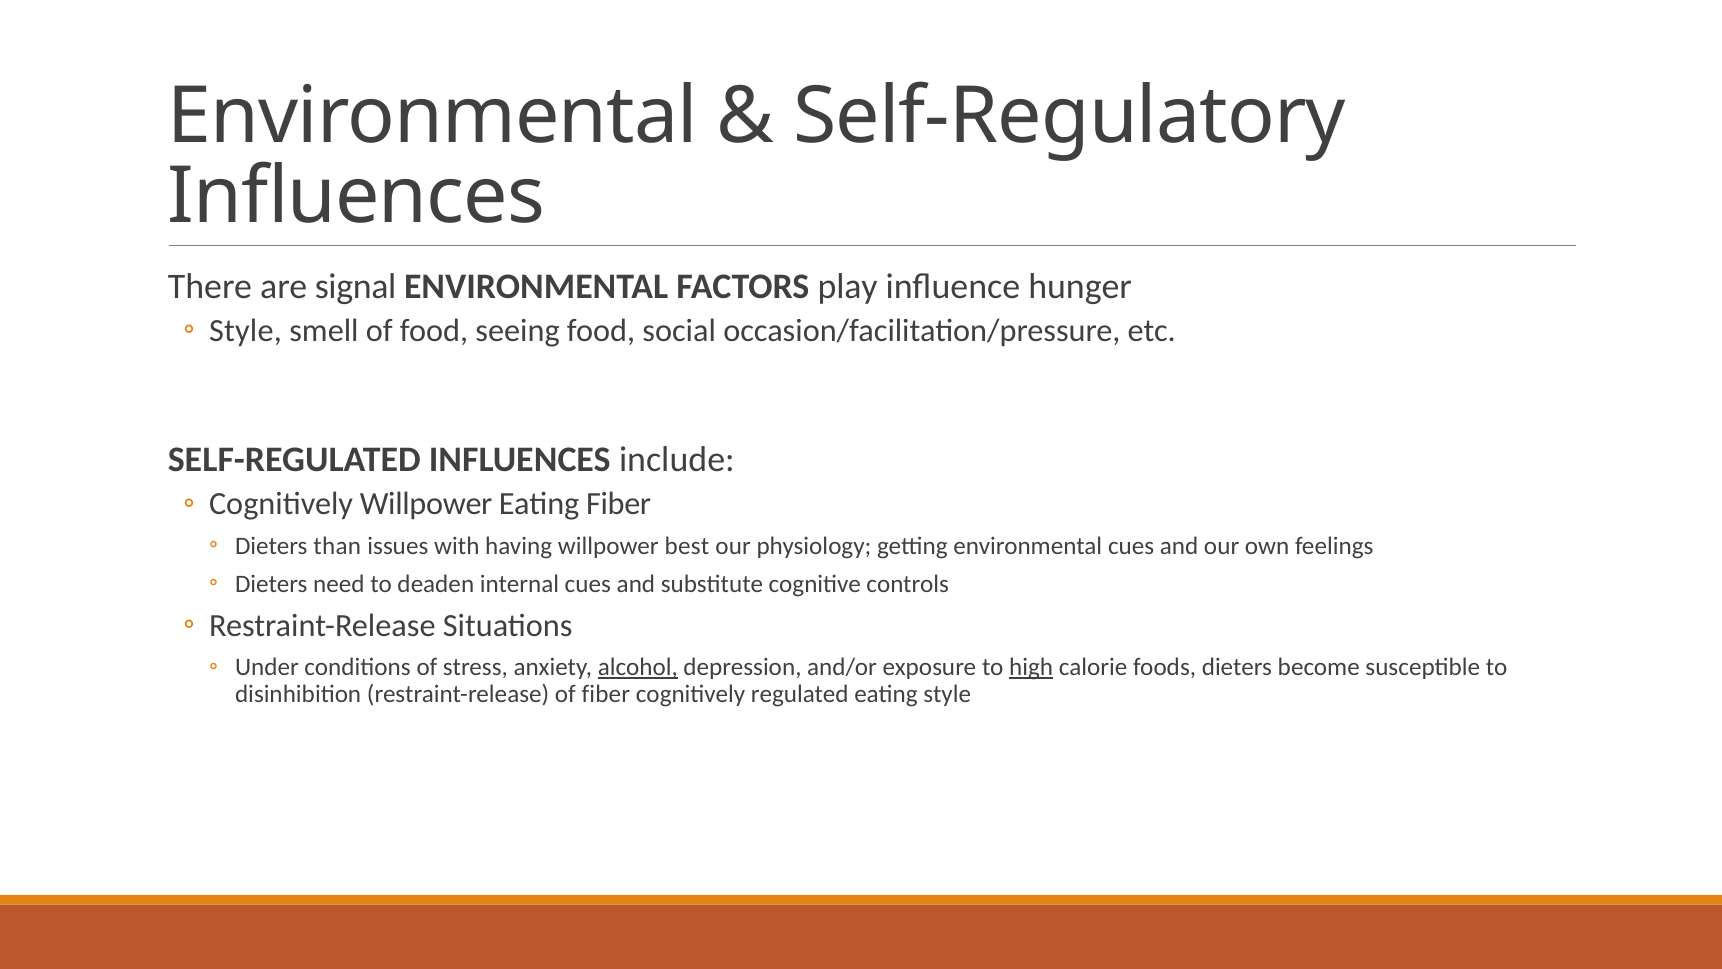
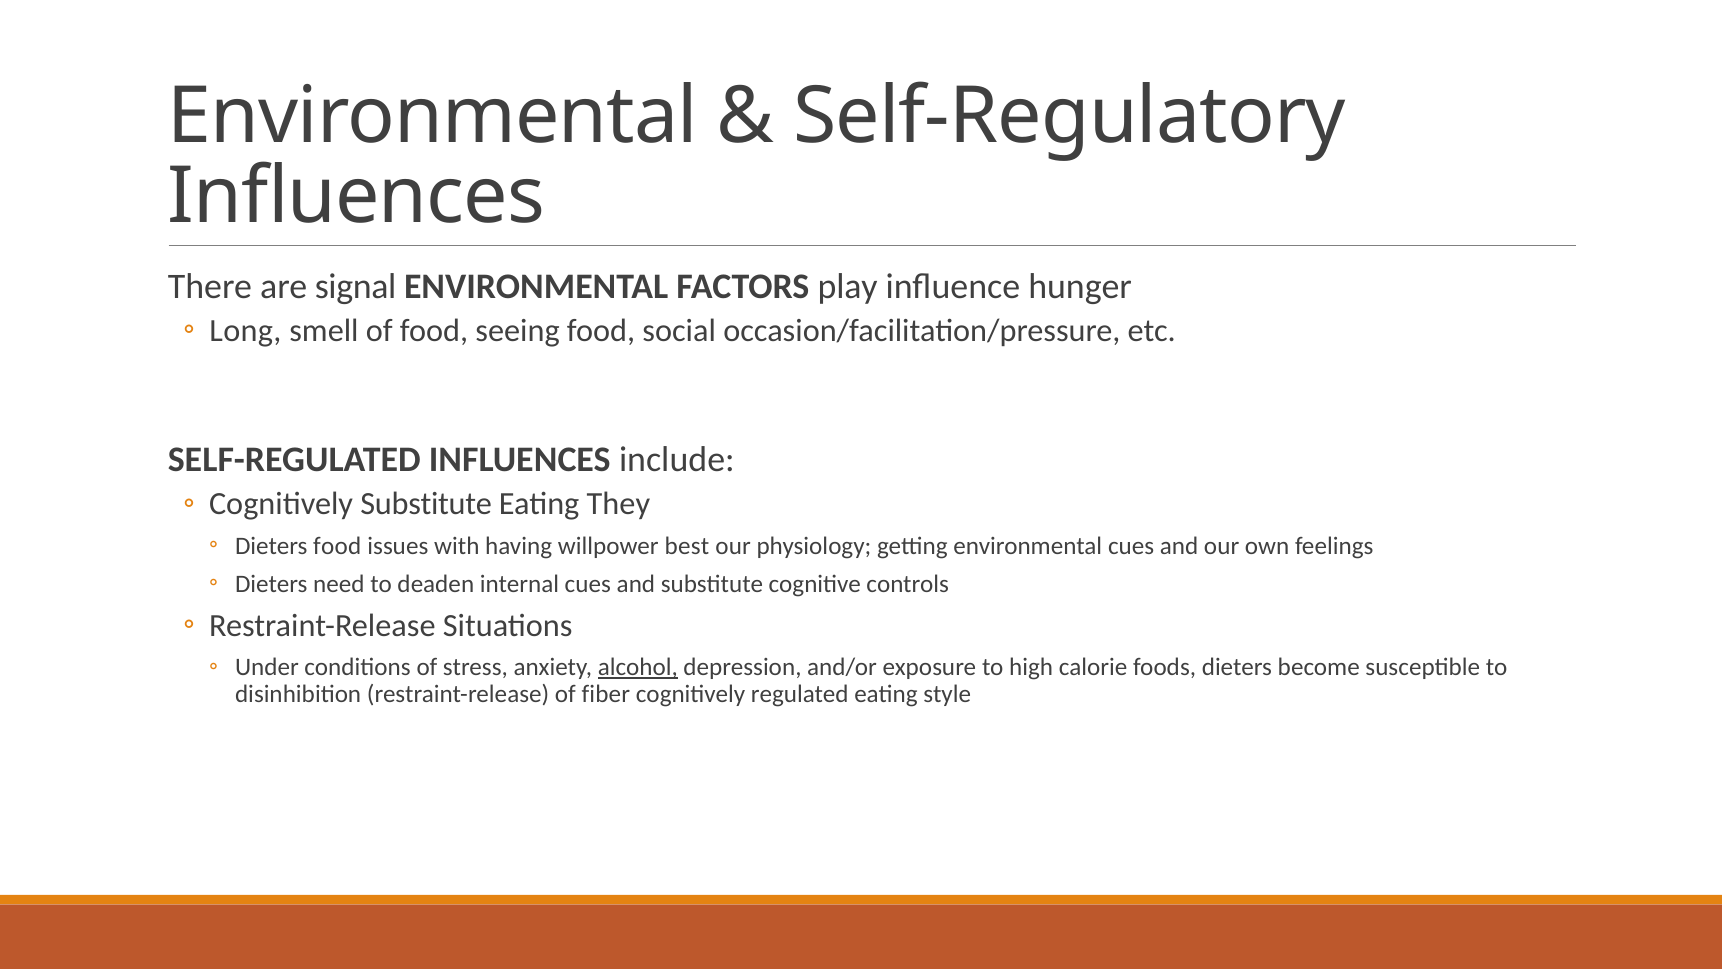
Style at (246, 330): Style -> Long
Cognitively Willpower: Willpower -> Substitute
Eating Fiber: Fiber -> They
Dieters than: than -> food
high underline: present -> none
